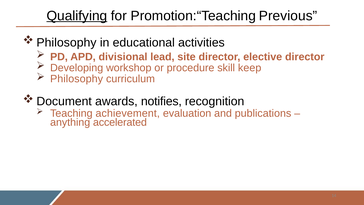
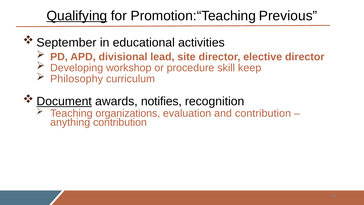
Philosophy at (66, 43): Philosophy -> September
Document underline: none -> present
achievement: achievement -> organizations
and publications: publications -> contribution
anything accelerated: accelerated -> contribution
